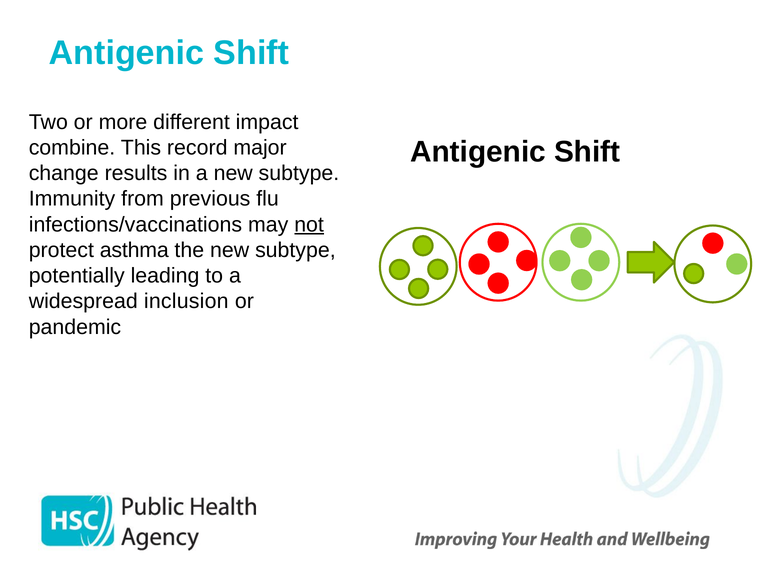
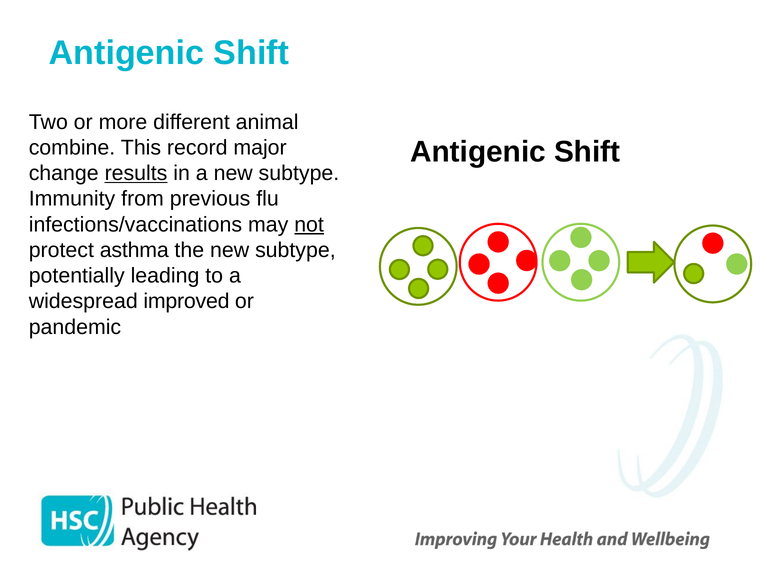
impact: impact -> animal
results underline: none -> present
inclusion: inclusion -> improved
